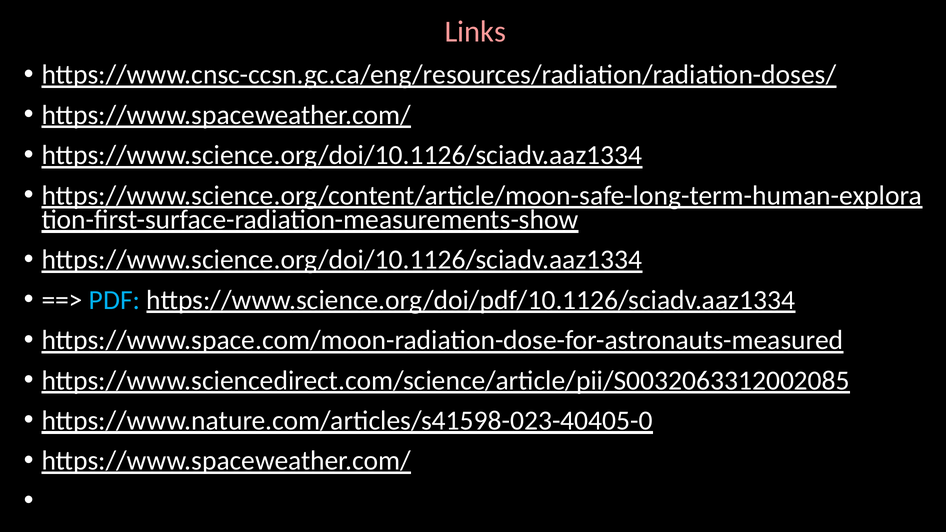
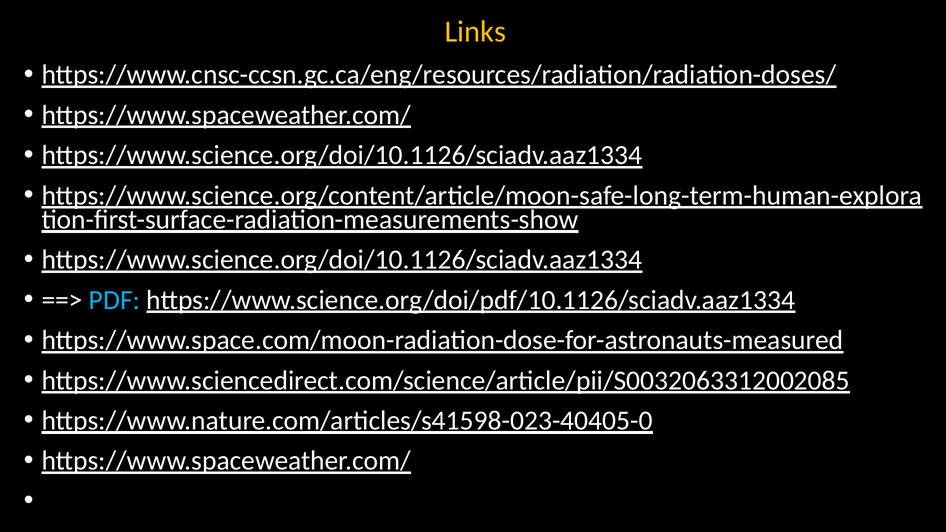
Links colour: pink -> yellow
